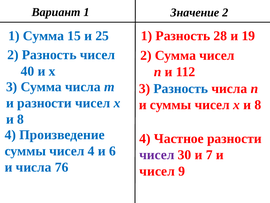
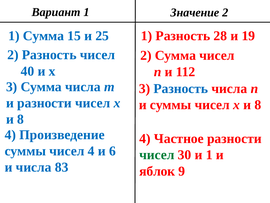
чисел at (157, 155) colour: purple -> green
и 7: 7 -> 1
76: 76 -> 83
чисел at (157, 171): чисел -> яблок
